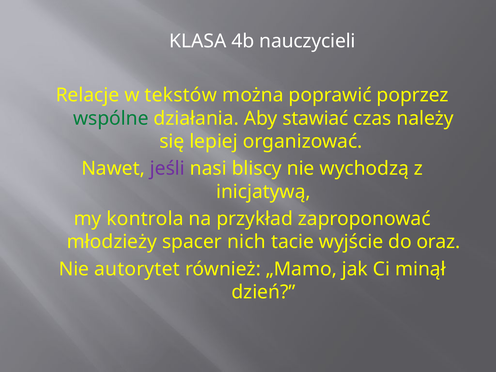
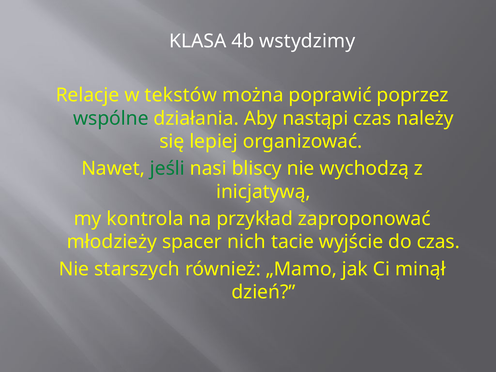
nauczycieli: nauczycieli -> wstydzimy
stawiać: stawiać -> nastąpi
jeśli colour: purple -> green
do oraz: oraz -> czas
autorytet: autorytet -> starszych
